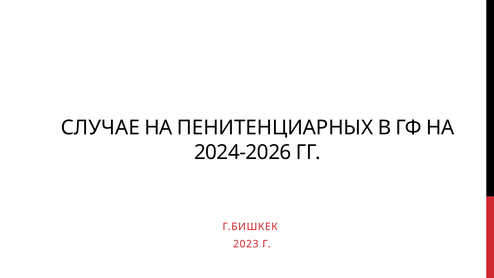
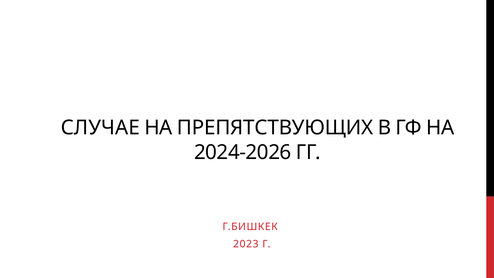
ПЕНИТЕНЦИАРНЫХ: ПЕНИТЕНЦИАРНЫХ -> ПРЕПЯТСТВУЮЩИХ
